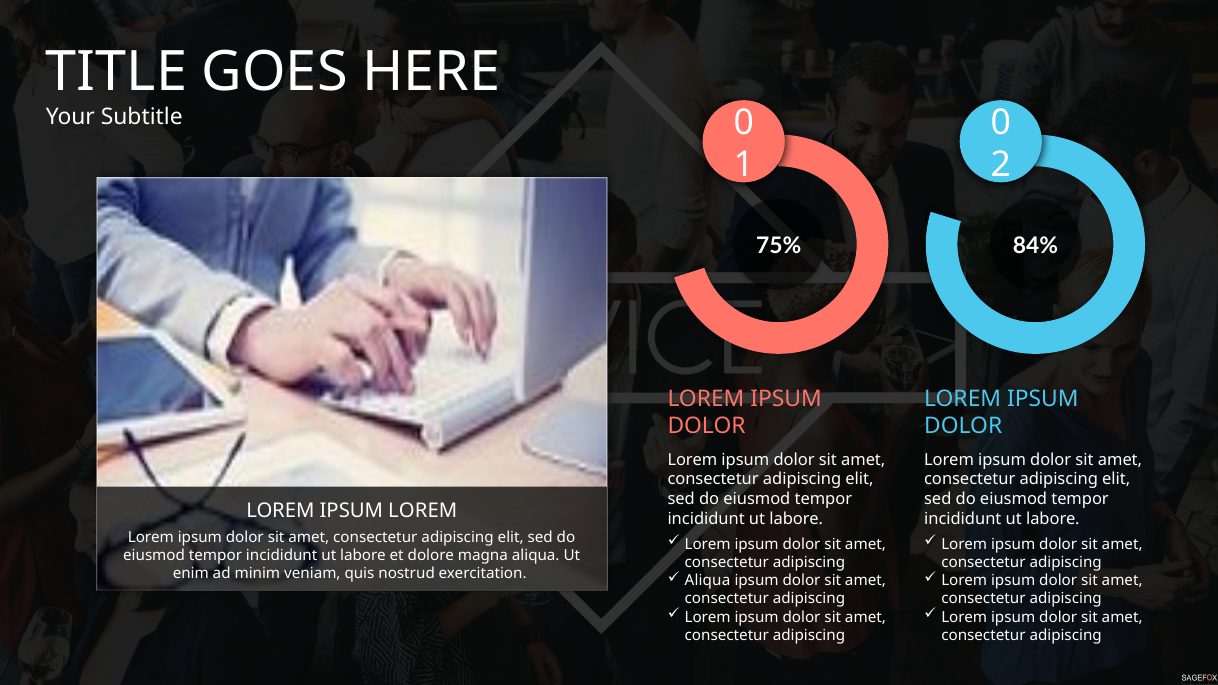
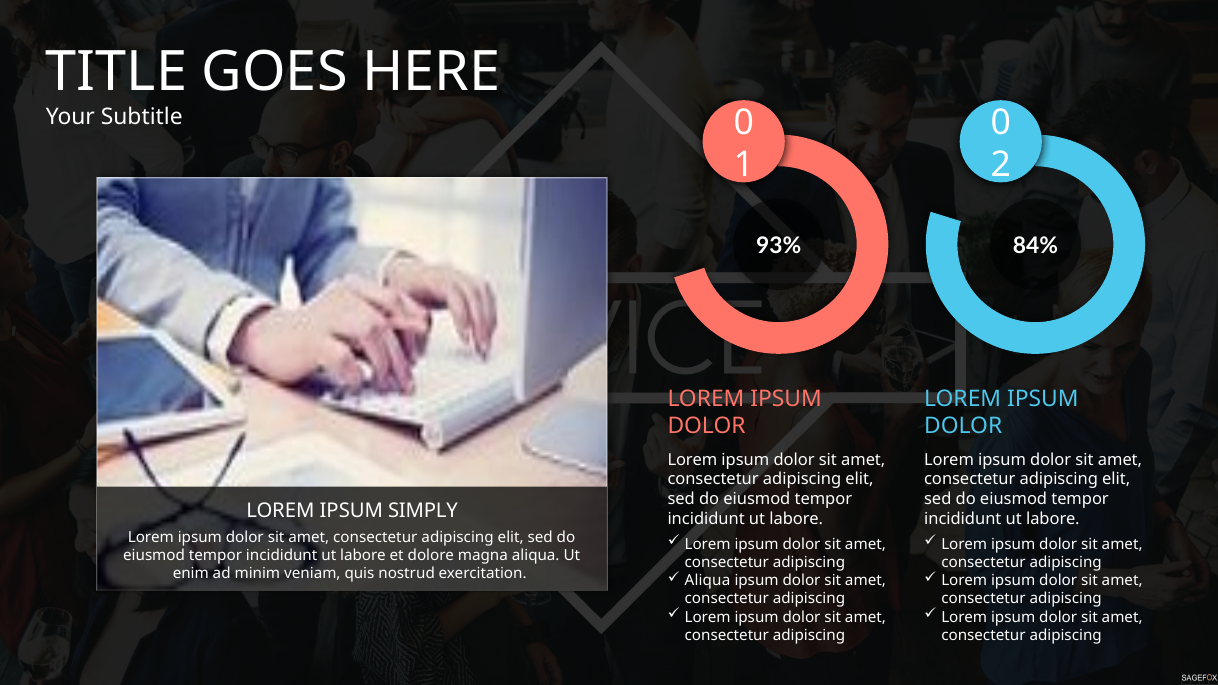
75%: 75% -> 93%
IPSUM LOREM: LOREM -> SIMPLY
